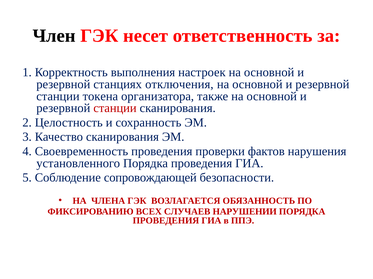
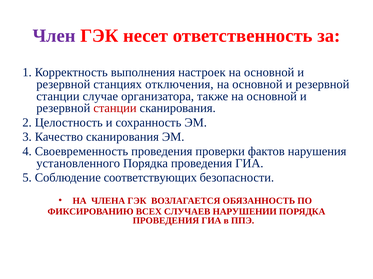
Член colour: black -> purple
токена: токена -> случае
сопровождающей: сопровождающей -> соответствующих
